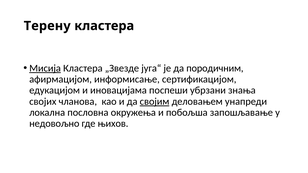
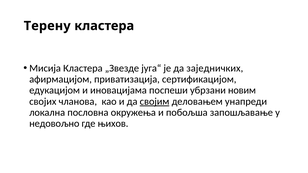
Мисија underline: present -> none
породичним: породичним -> заједничких
информисање: информисање -> приватизација
знања: знања -> новим
